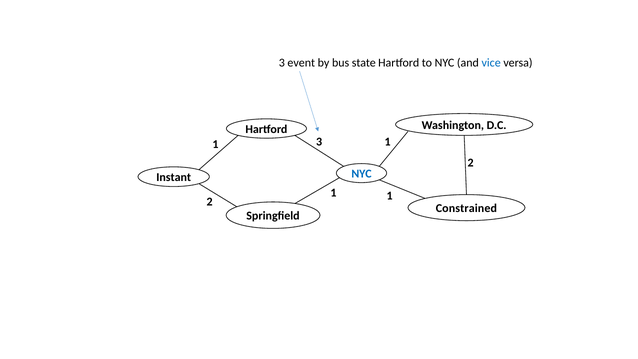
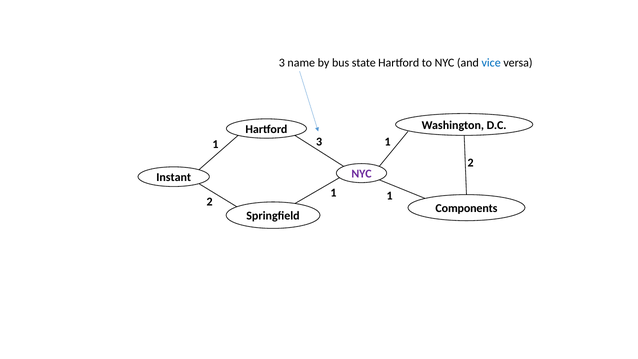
event: event -> name
NYC at (362, 174) colour: blue -> purple
Constrained: Constrained -> Components
